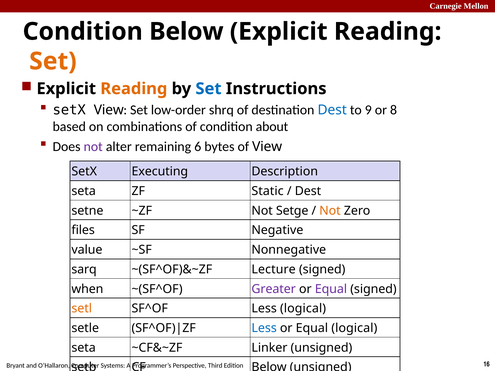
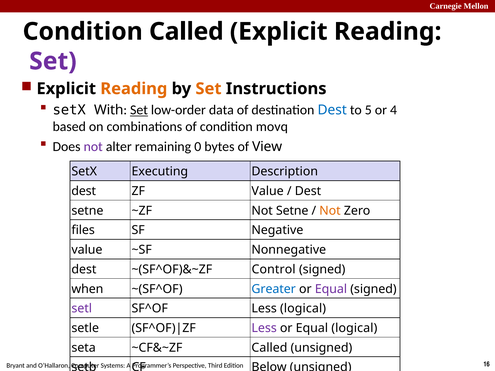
Condition Below: Below -> Called
Set at (53, 61) colour: orange -> purple
Set at (208, 89) colour: blue -> orange
setX View: View -> With
Set at (139, 110) underline: none -> present
shrq: shrq -> data
9: 9 -> 5
8: 8 -> 4
about: about -> movq
6: 6 -> 0
seta at (84, 191): seta -> dest
ZF Static: Static -> Value
Not Setge: Setge -> Setne
sarq at (84, 270): sarq -> dest
Lecture: Lecture -> Control
Greater colour: purple -> blue
setl colour: orange -> purple
Less at (264, 328) colour: blue -> purple
~CF&~ZF Linker: Linker -> Called
